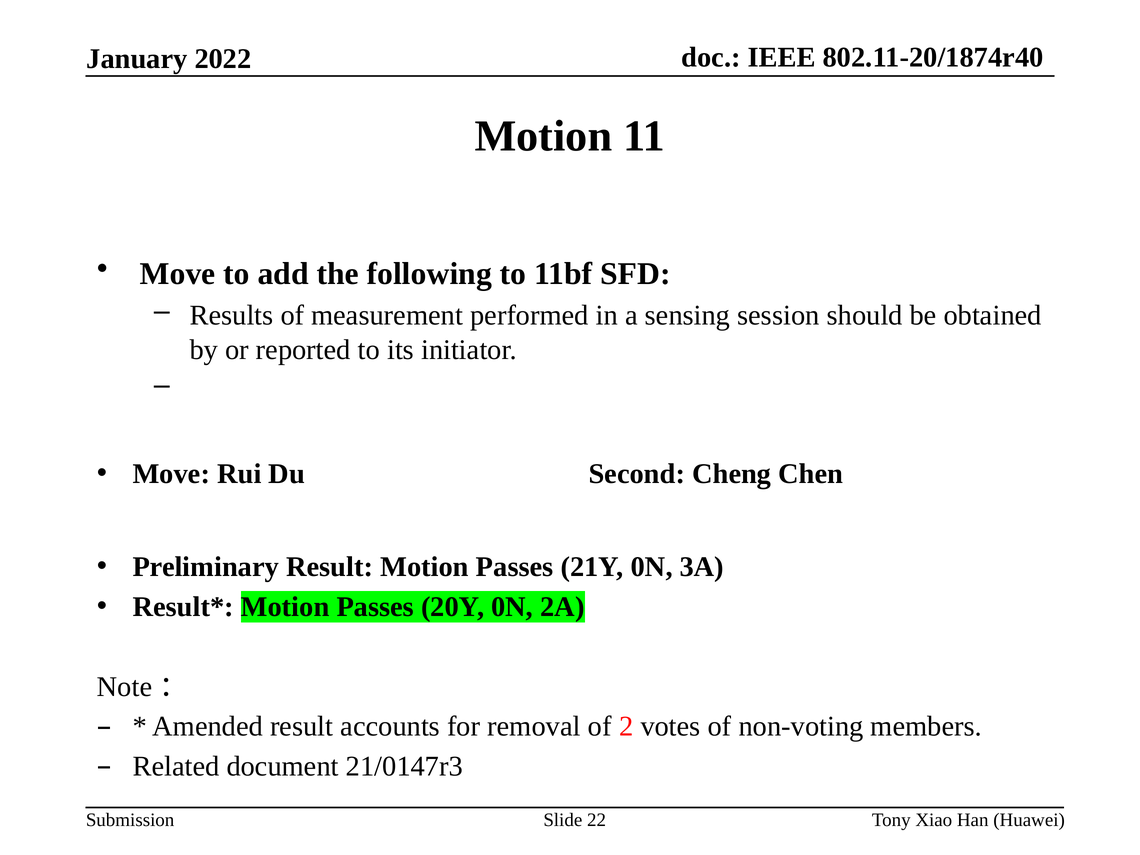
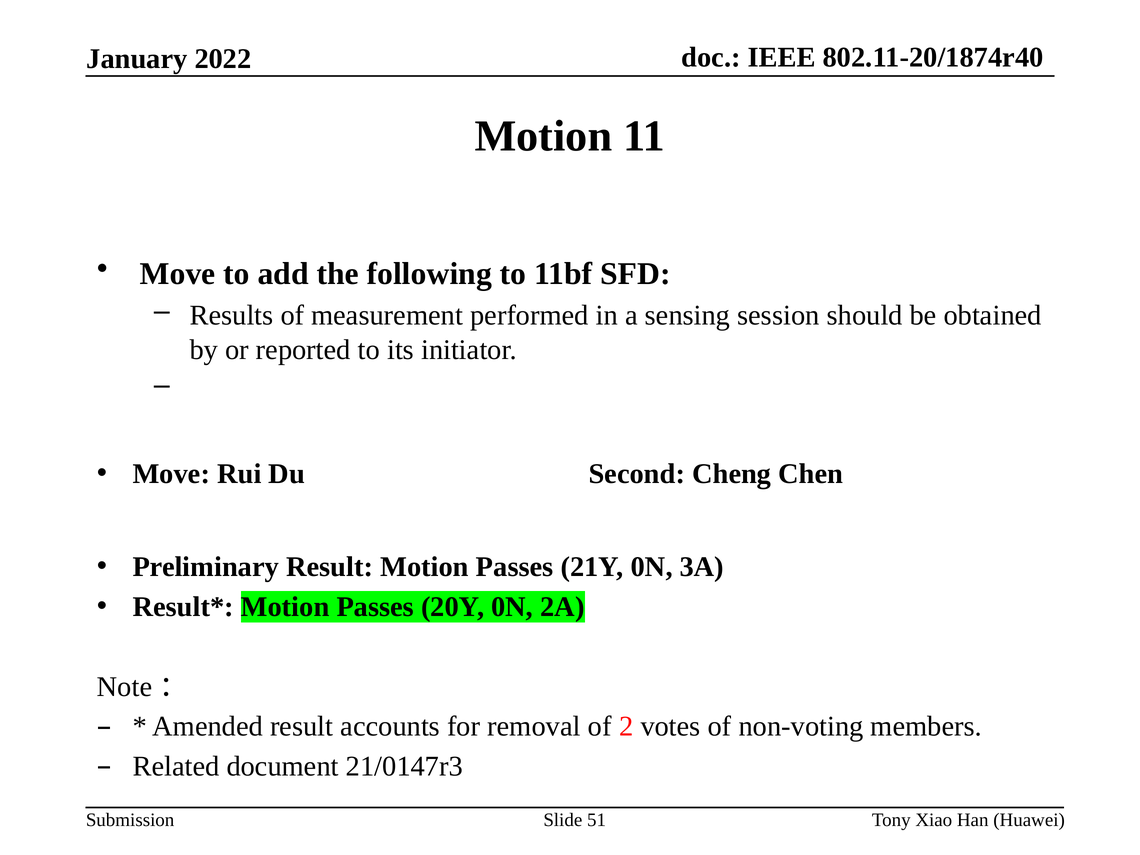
22: 22 -> 51
